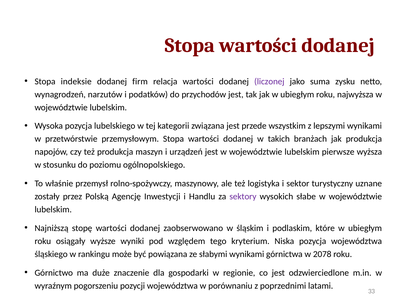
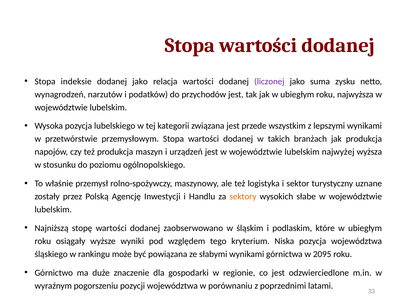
dodanej firm: firm -> jako
pierwsze: pierwsze -> najwyżej
sektory colour: purple -> orange
2078: 2078 -> 2095
